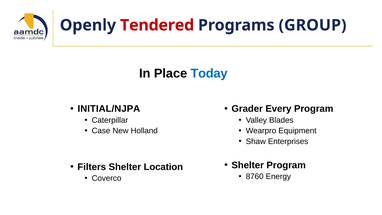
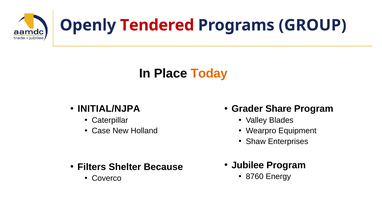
Today colour: blue -> orange
Every: Every -> Share
Shelter at (248, 165): Shelter -> Jubilee
Location: Location -> Because
